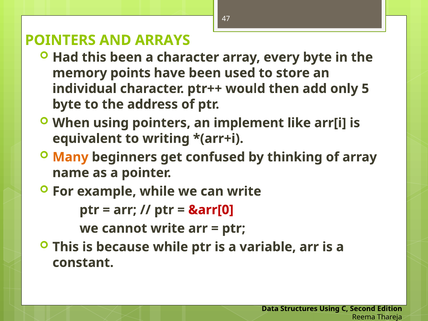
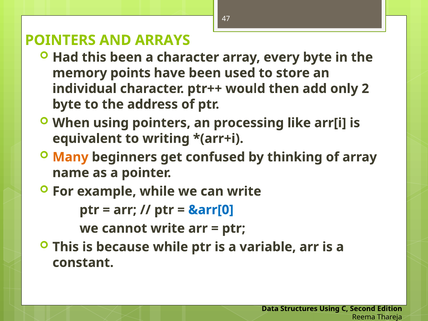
5: 5 -> 2
implement: implement -> processing
&arr[0 colour: red -> blue
